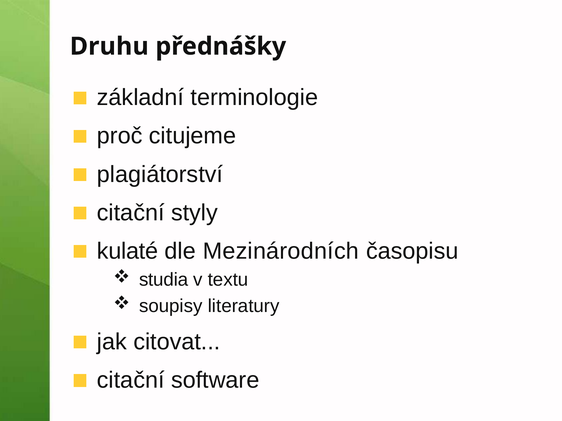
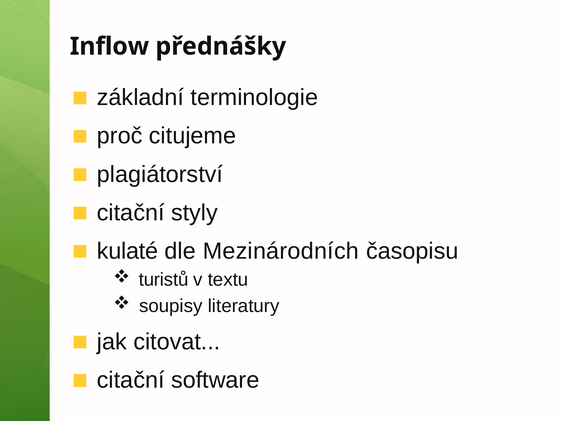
Druhu: Druhu -> Inflow
studia: studia -> turistů
